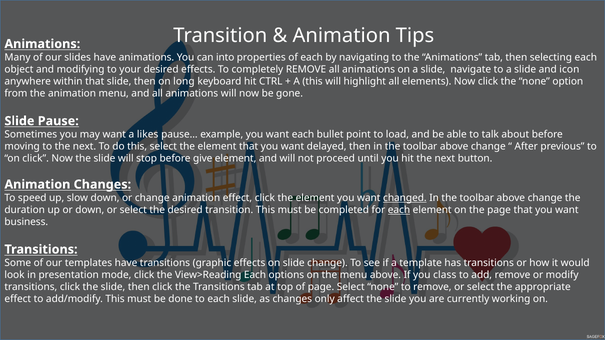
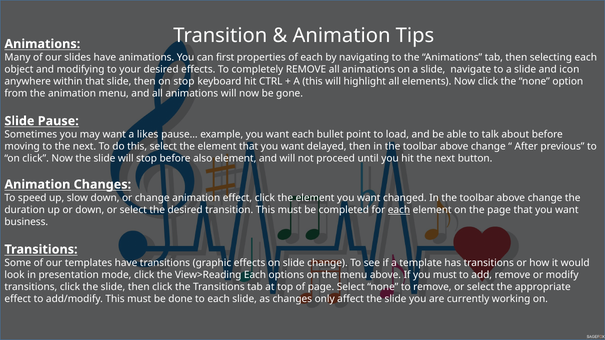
into: into -> first
on long: long -> stop
give: give -> also
changed underline: present -> none
you class: class -> must
